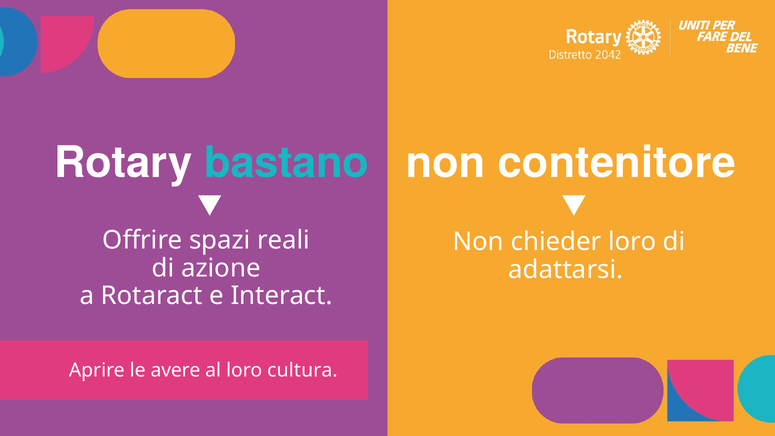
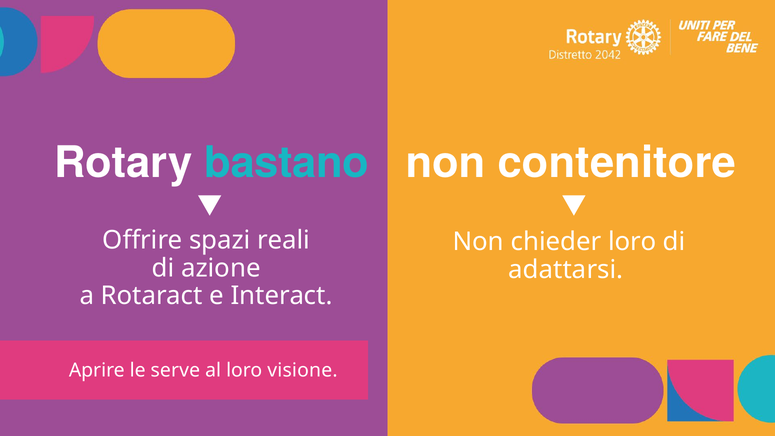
avere: avere -> serve
cultura: cultura -> visione
